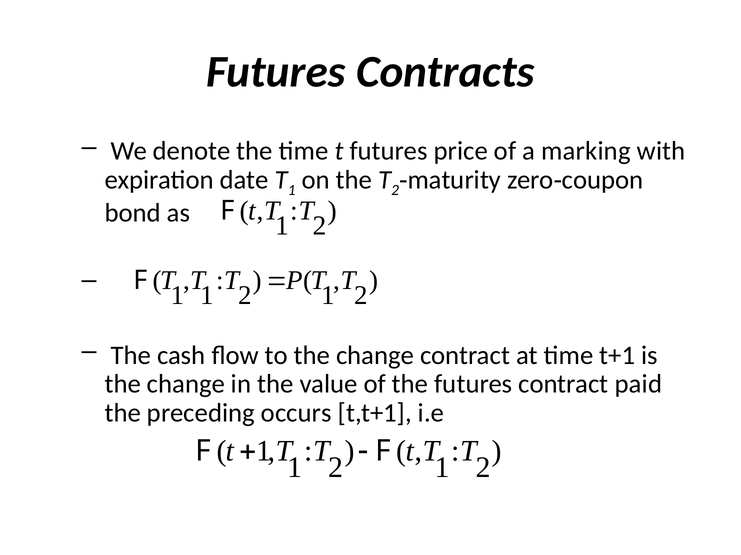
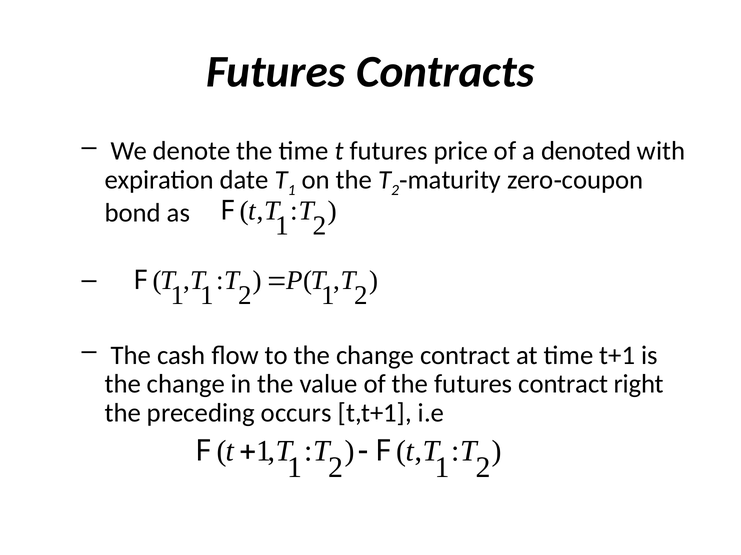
marking: marking -> denoted
paid: paid -> right
